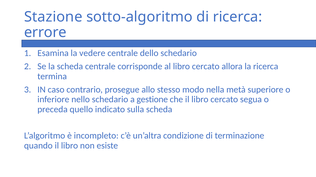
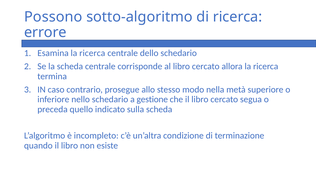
Stazione: Stazione -> Possono
Esamina la vedere: vedere -> ricerca
